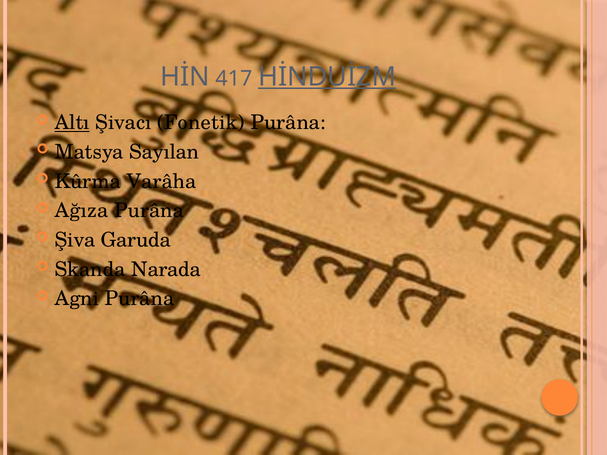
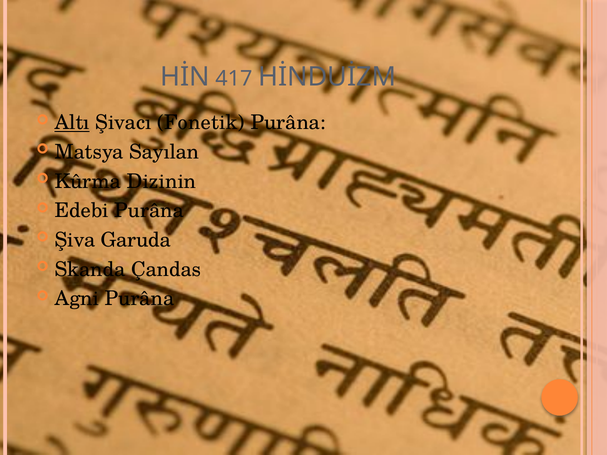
HİNDUİZM underline: present -> none
Varâha: Varâha -> Dizinin
Ağıza: Ağıza -> Edebi
Narada: Narada -> Çandas
